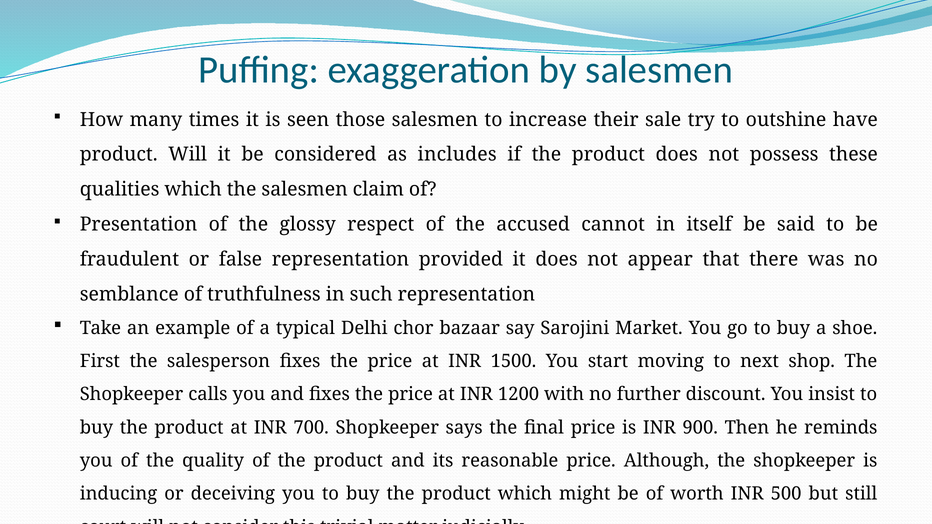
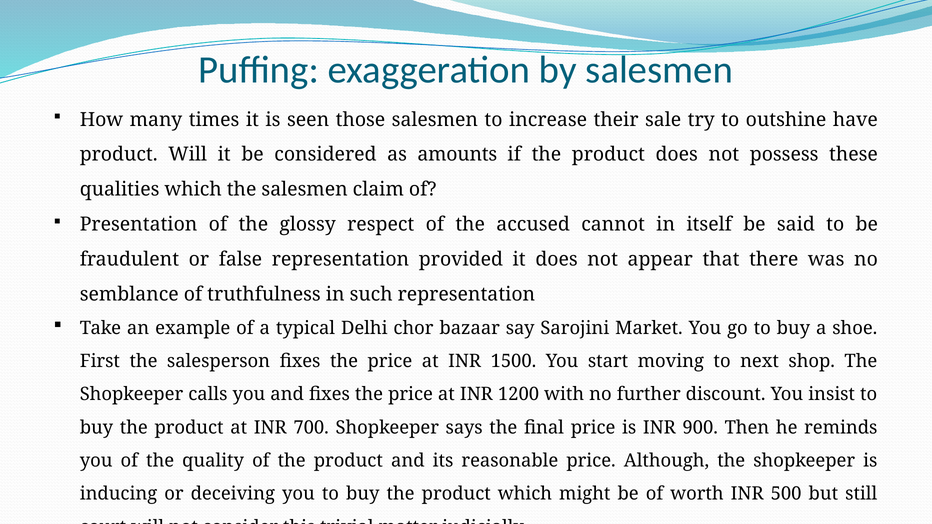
includes: includes -> amounts
